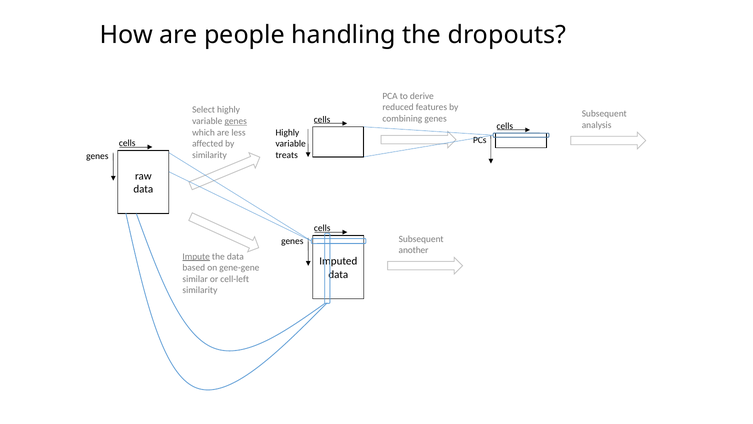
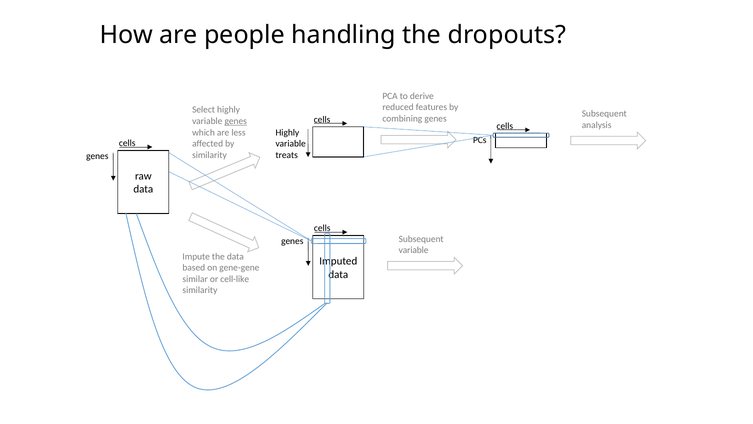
another at (414, 250): another -> variable
Impute underline: present -> none
cell-left: cell-left -> cell-like
